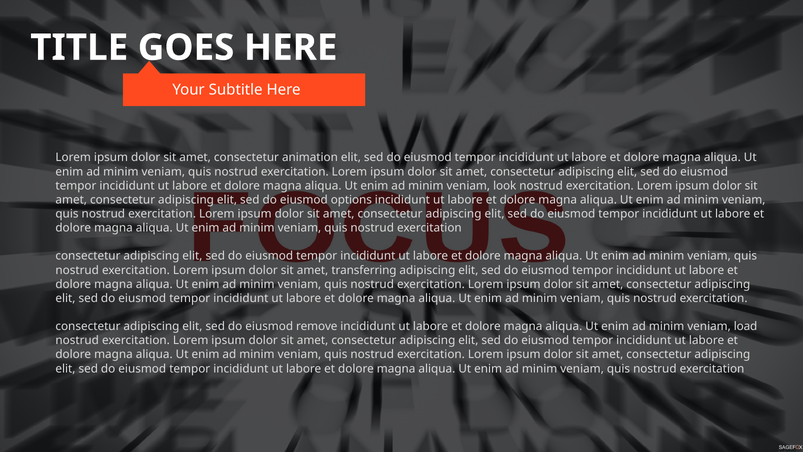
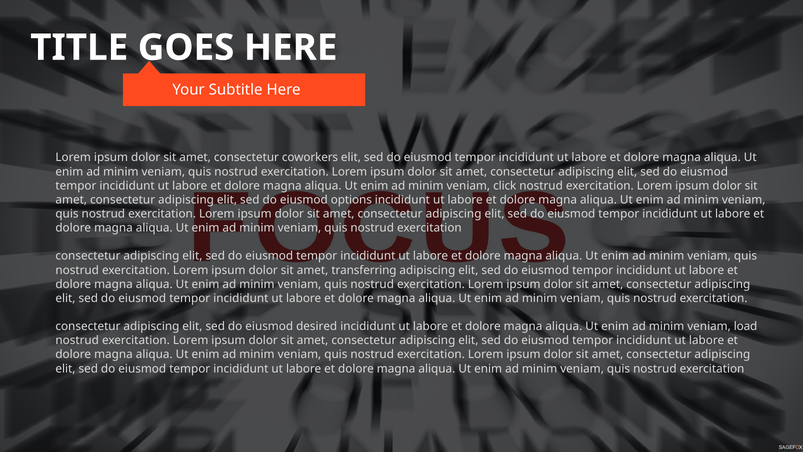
animation: animation -> coworkers
look: look -> click
remove: remove -> desired
